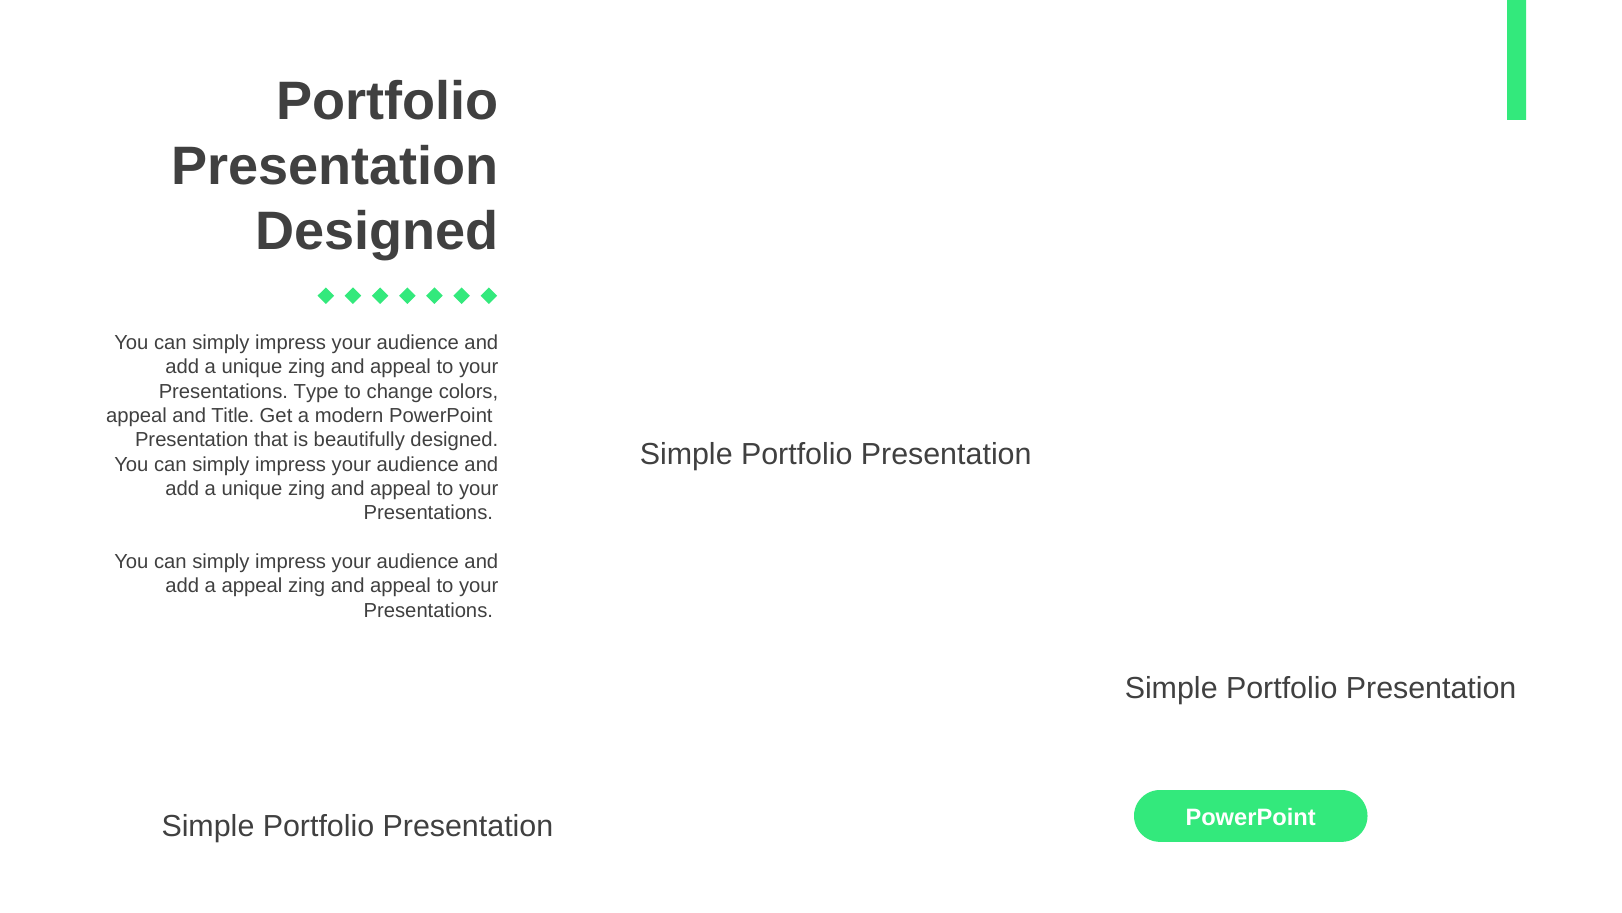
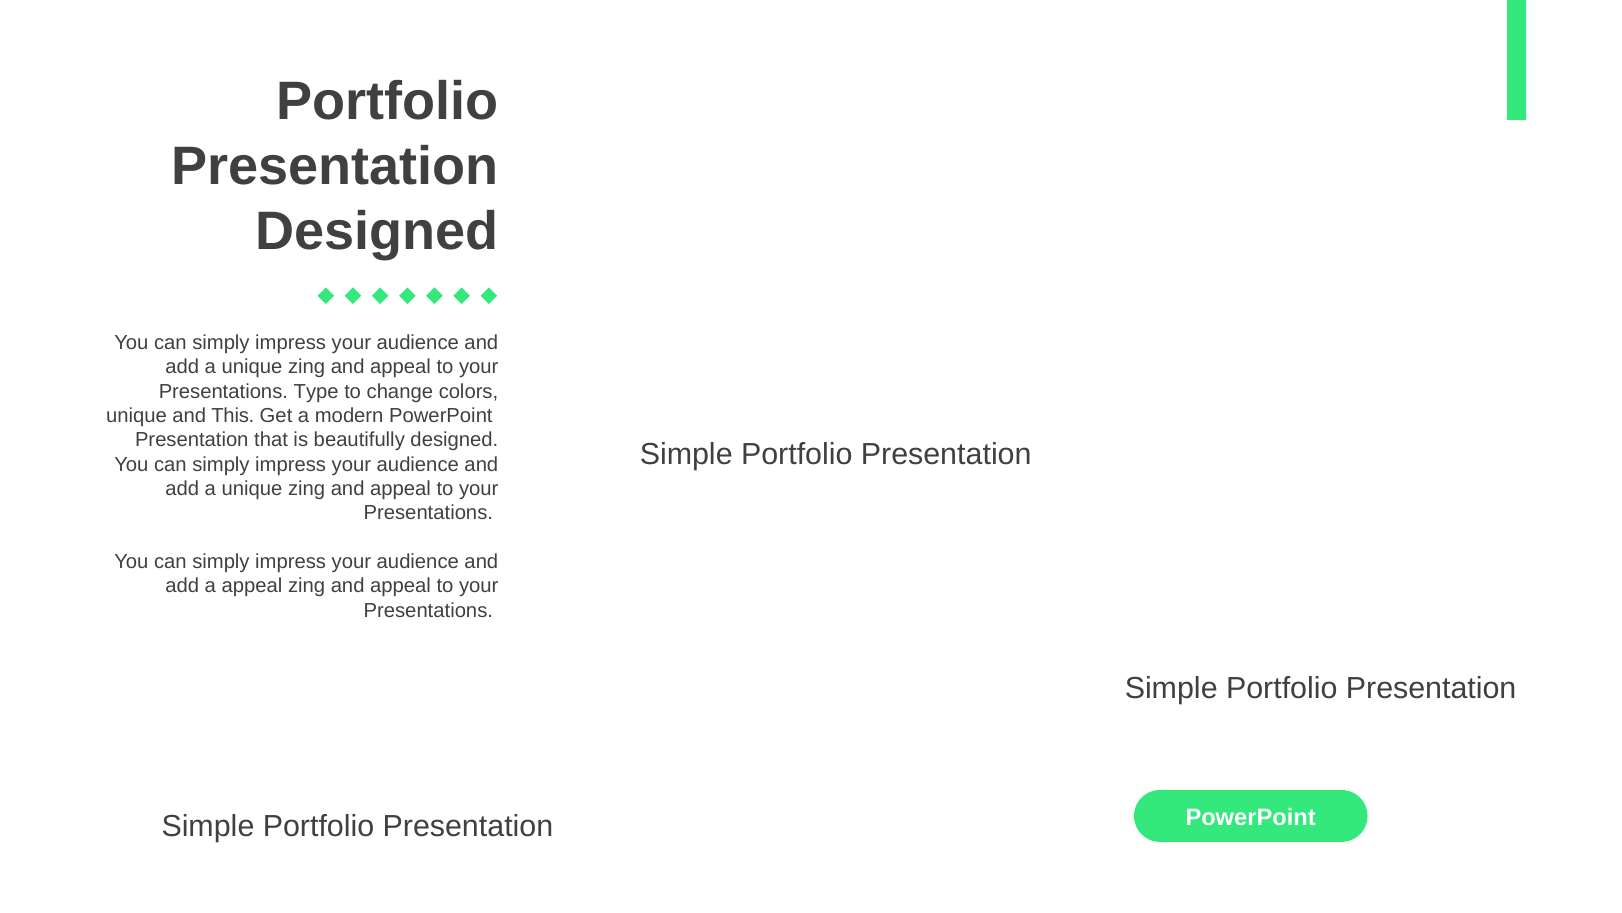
appeal at (136, 416): appeal -> unique
Title: Title -> This
